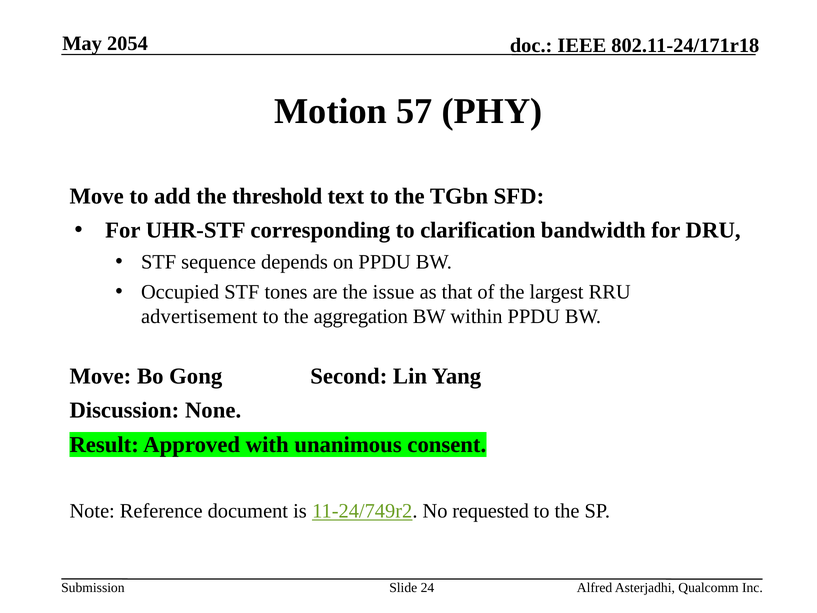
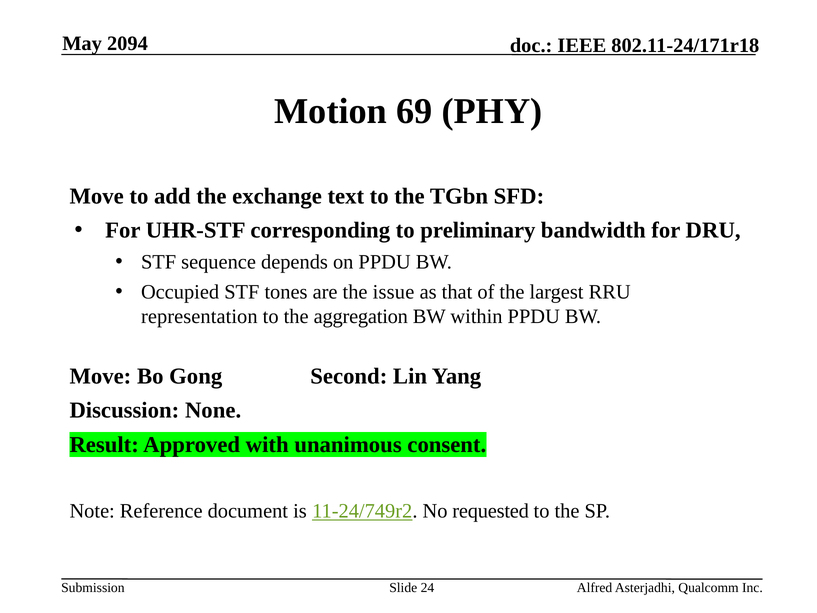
2054: 2054 -> 2094
57: 57 -> 69
threshold: threshold -> exchange
clarification: clarification -> preliminary
advertisement: advertisement -> representation
